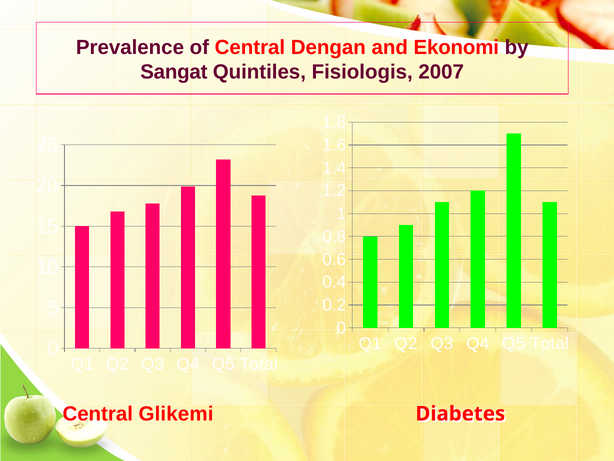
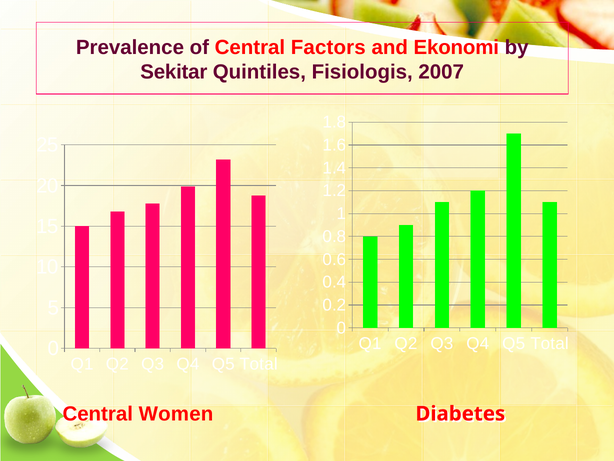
Dengan: Dengan -> Factors
Sangat: Sangat -> Sekitar
Glikemi: Glikemi -> Women
